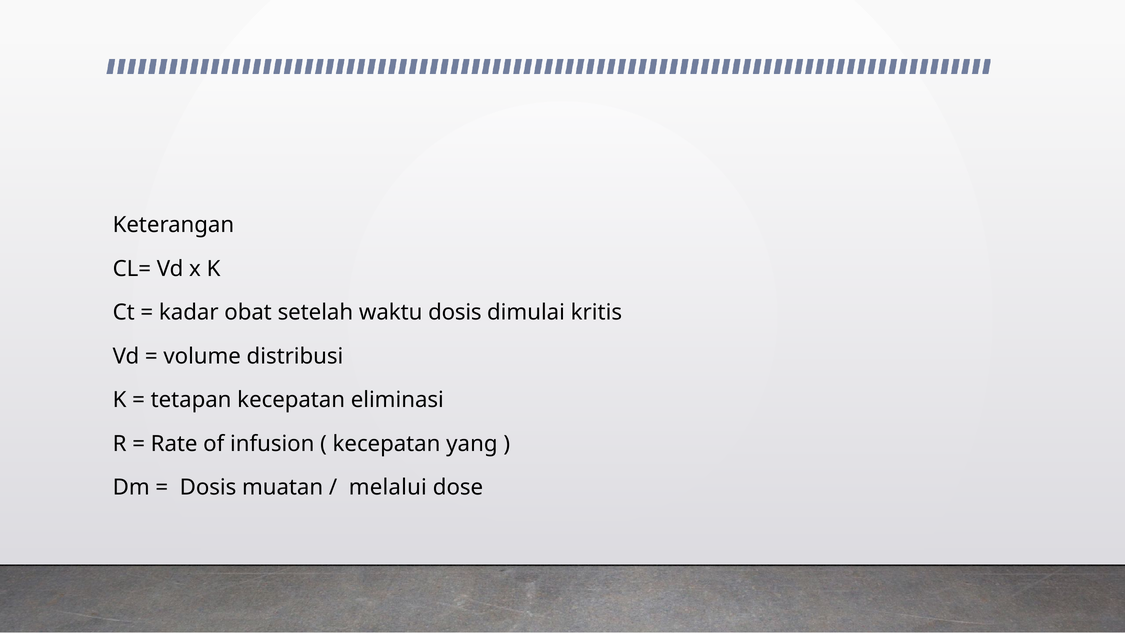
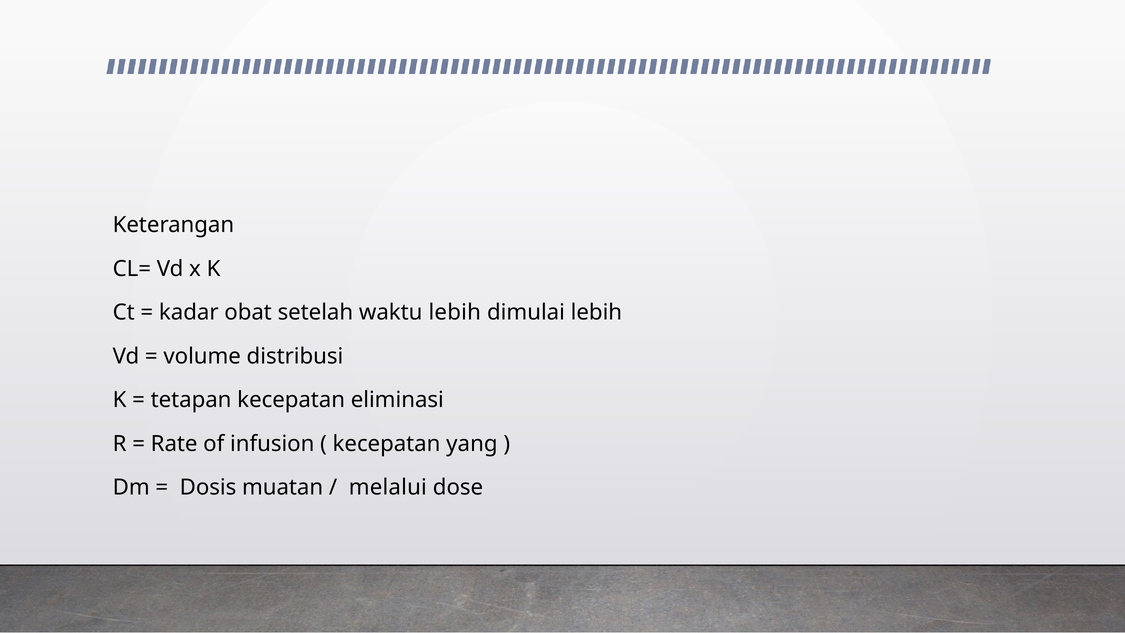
waktu dosis: dosis -> lebih
dimulai kritis: kritis -> lebih
